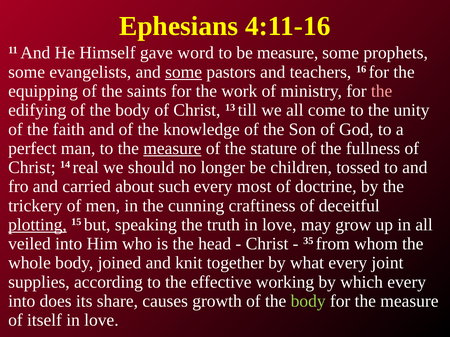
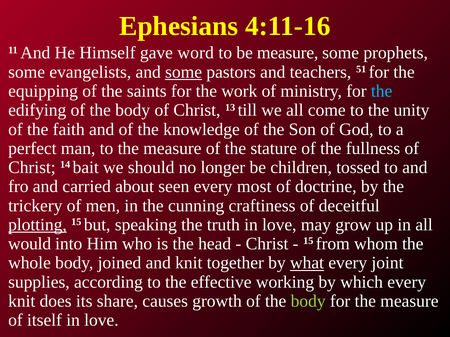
16: 16 -> 51
the at (382, 91) colour: pink -> light blue
measure at (172, 149) underline: present -> none
real: real -> bait
such: such -> seen
veiled: veiled -> would
35 at (308, 241): 35 -> 15
what underline: none -> present
into at (22, 301): into -> knit
